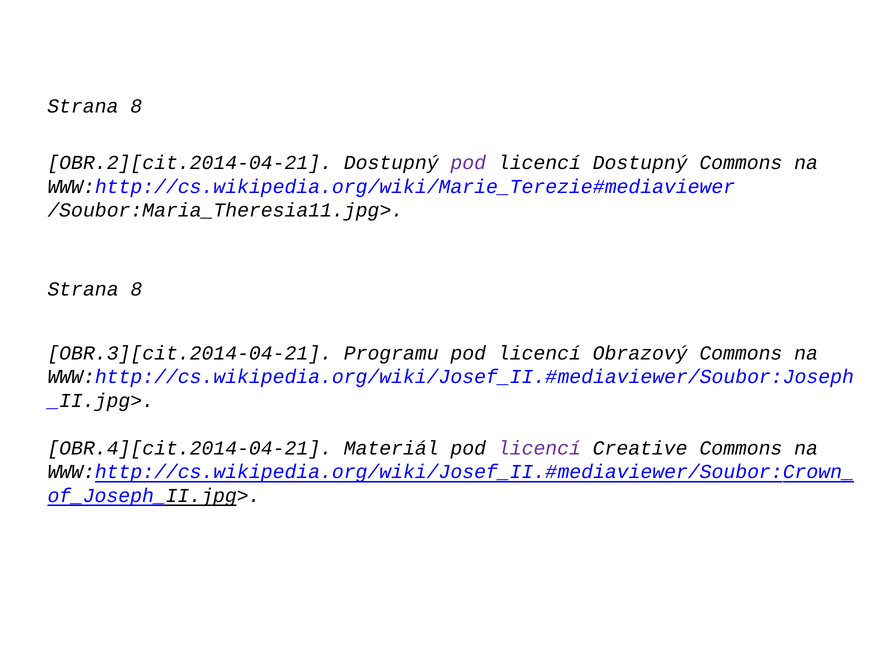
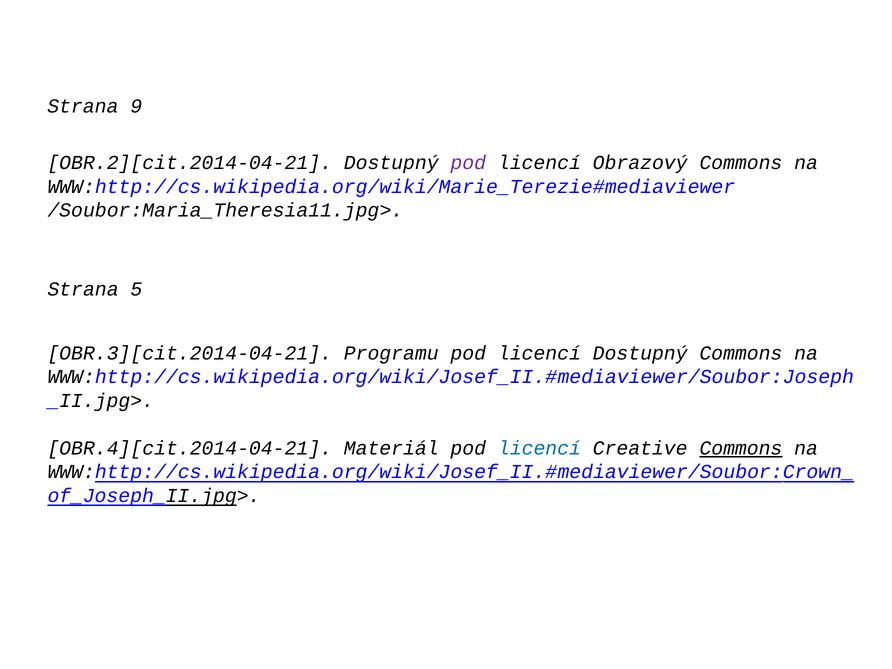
8 at (136, 106): 8 -> 9
licencí Dostupný: Dostupný -> Obrazový
8 at (136, 289): 8 -> 5
licencí Obrazový: Obrazový -> Dostupný
licencí at (539, 448) colour: purple -> blue
Commons at (741, 448) underline: none -> present
